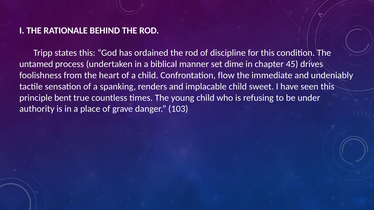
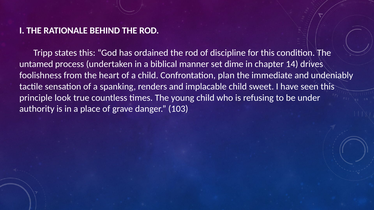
45: 45 -> 14
flow: flow -> plan
bent: bent -> look
